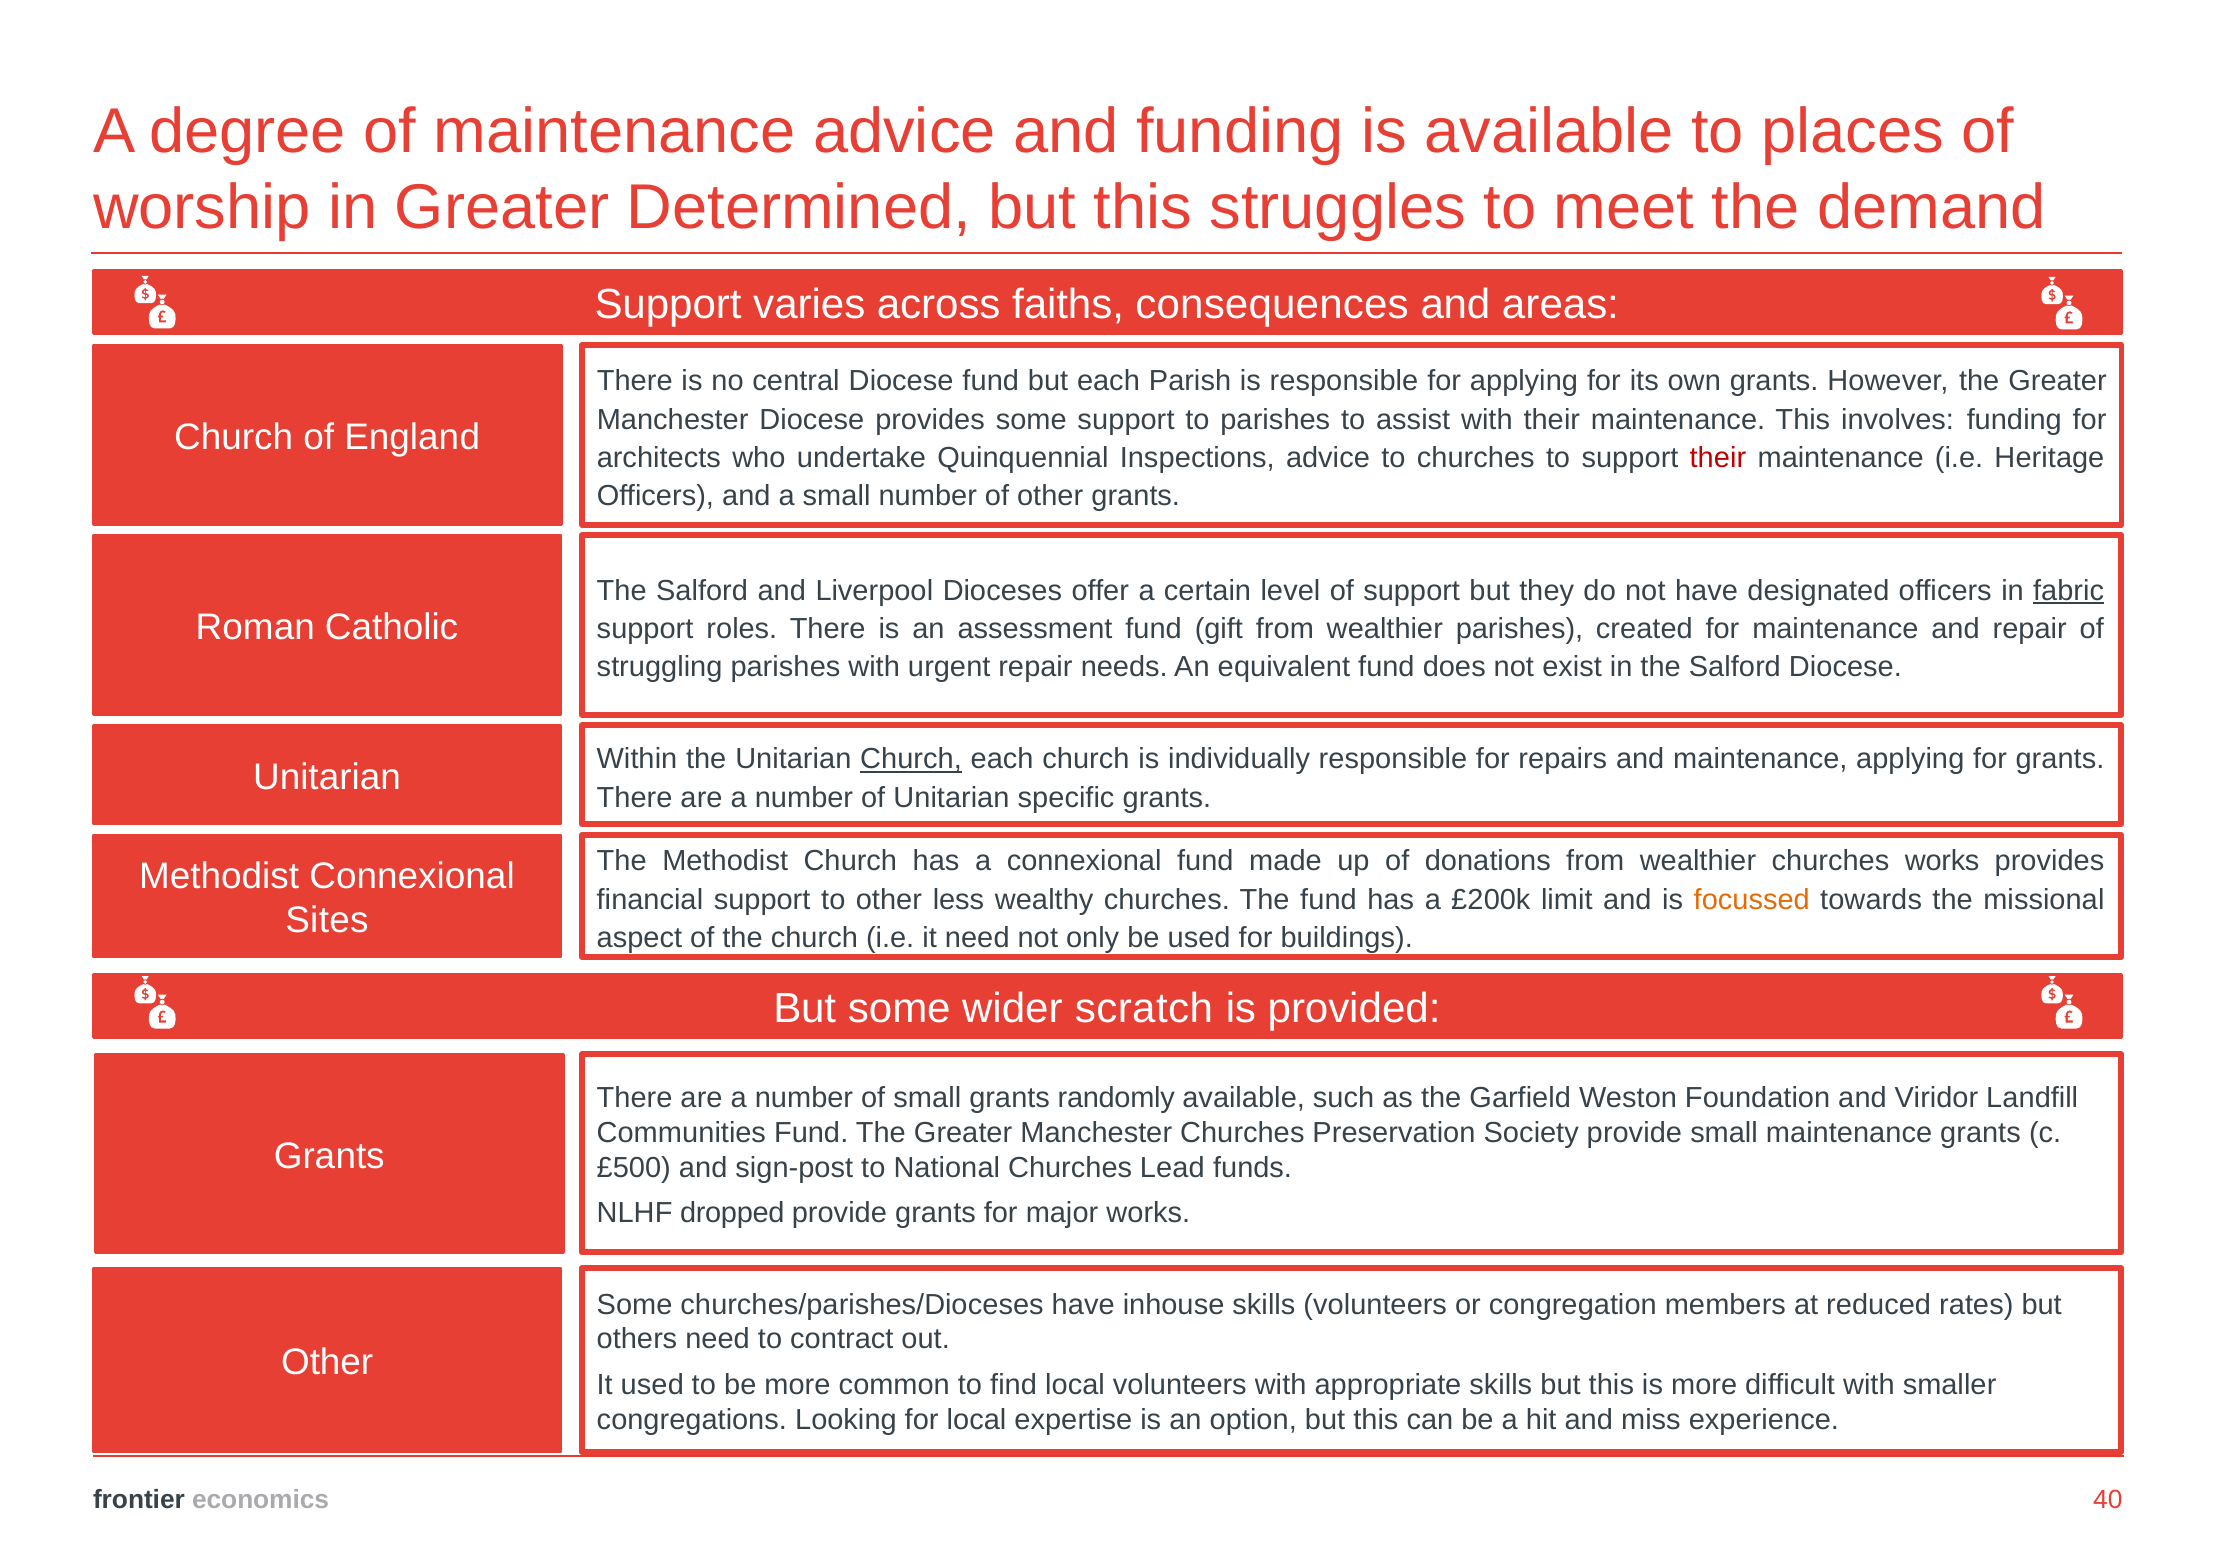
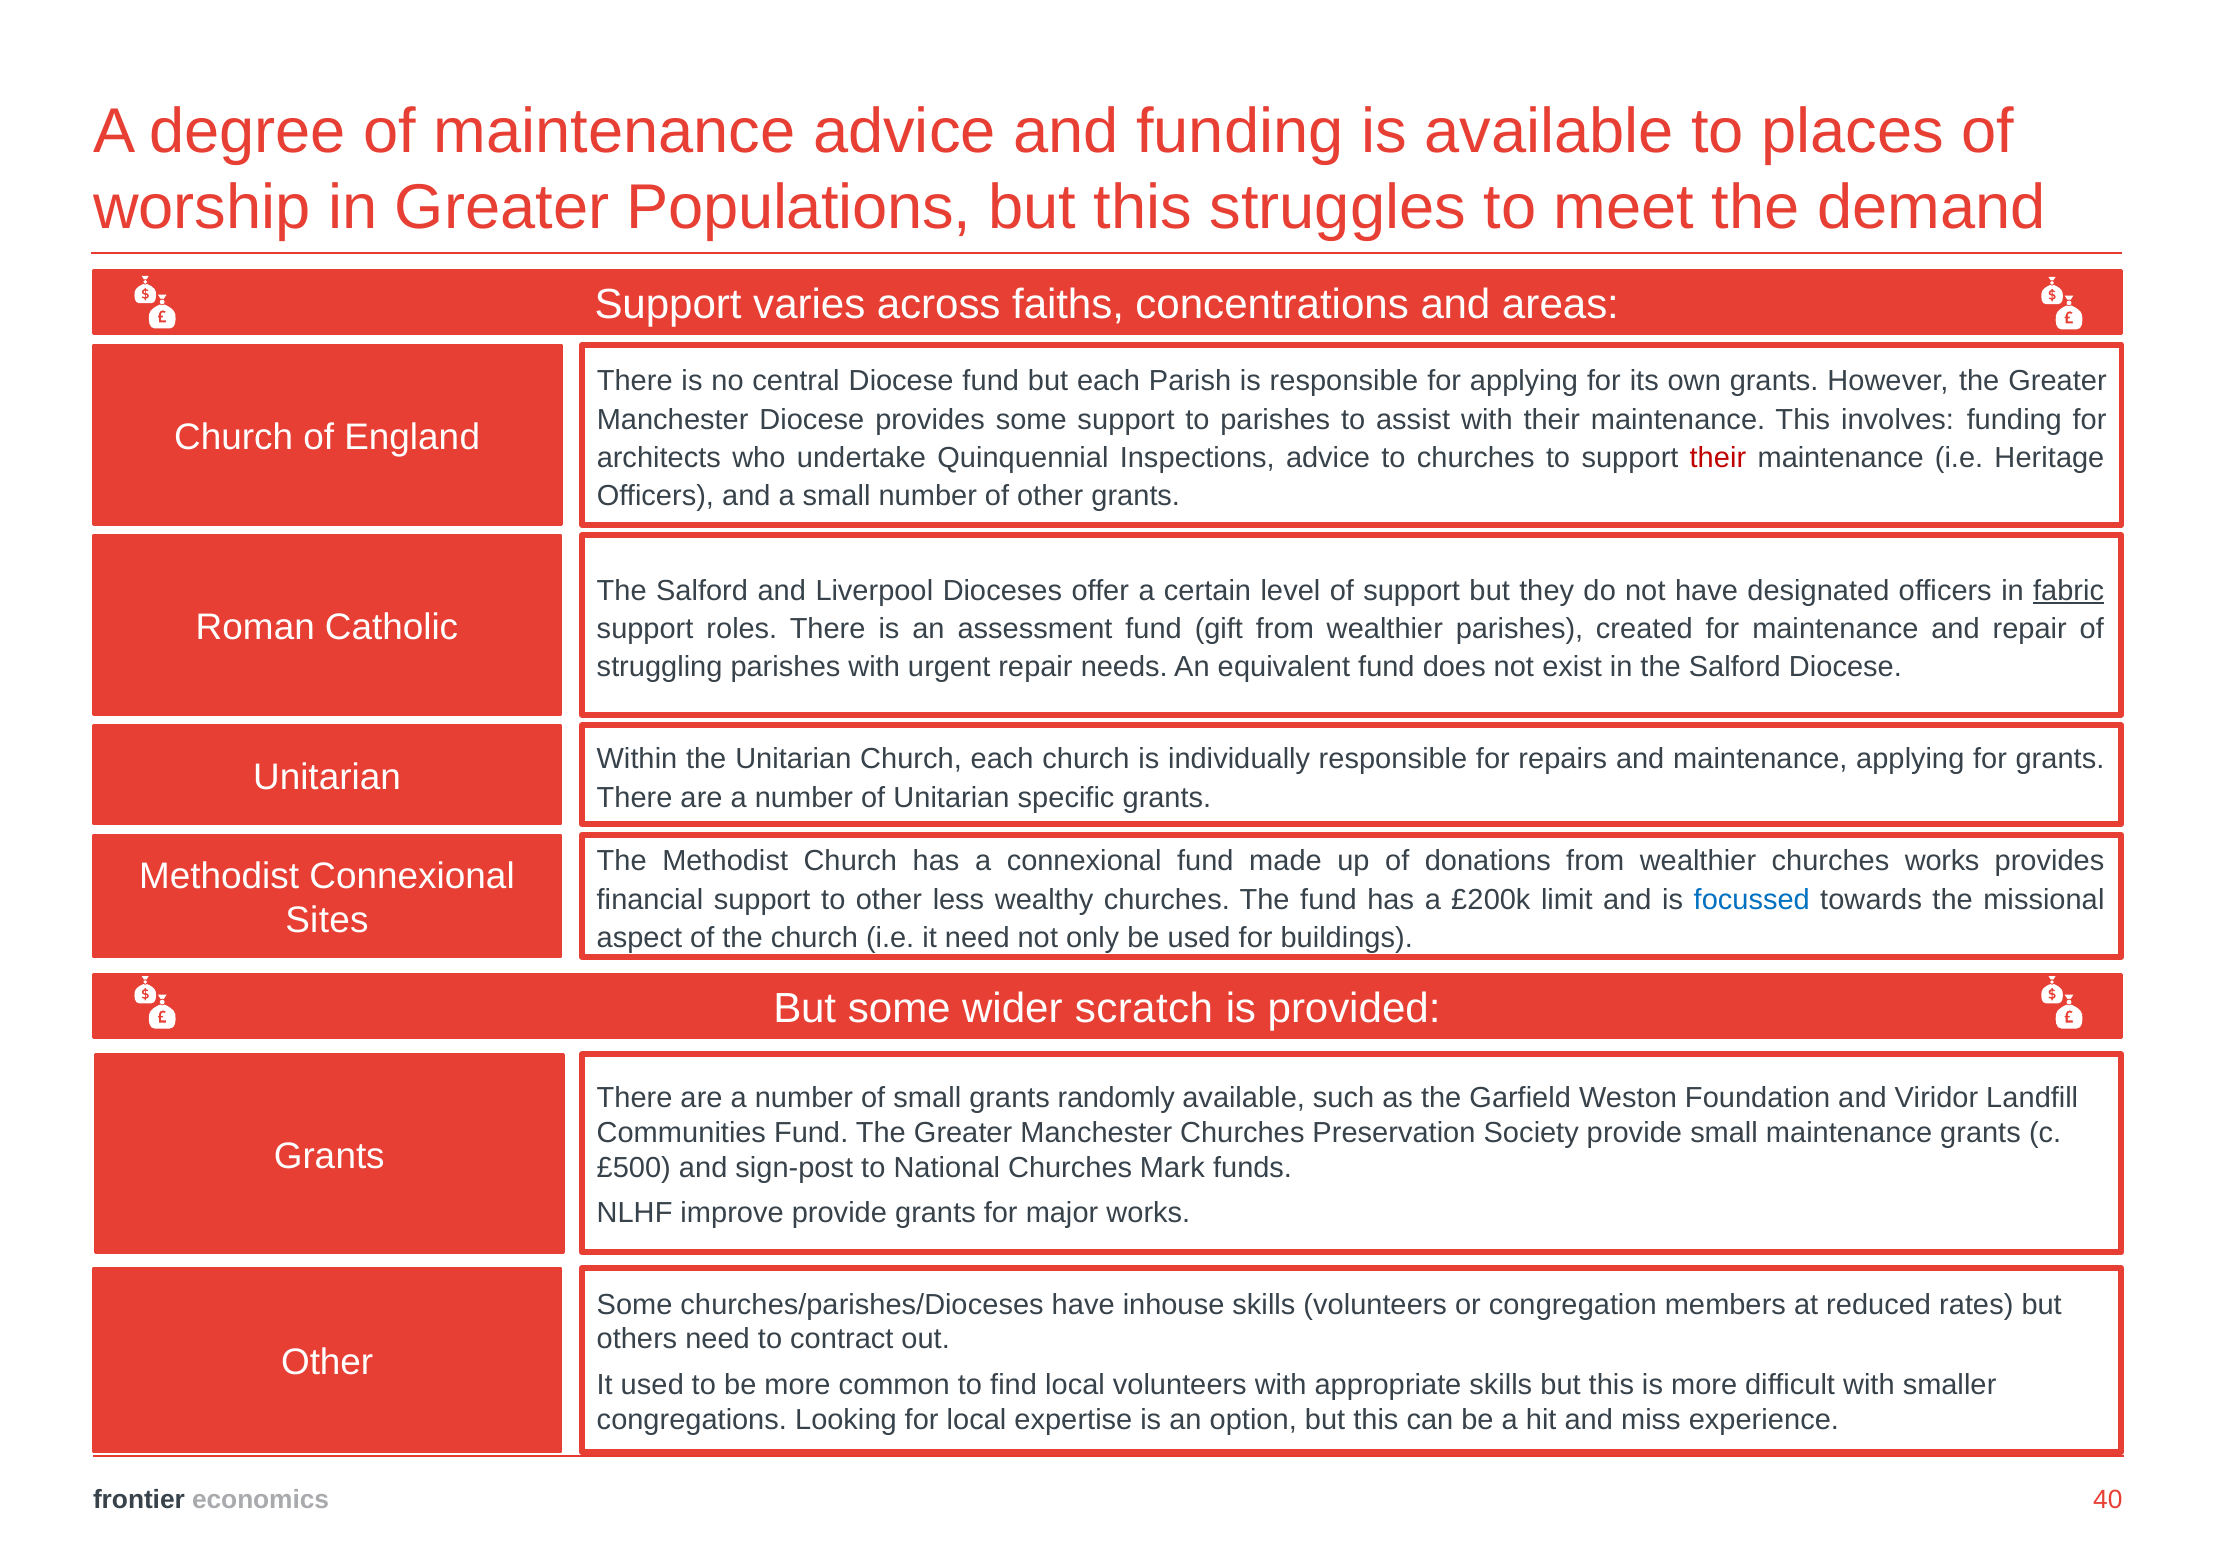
Determined: Determined -> Populations
consequences: consequences -> concentrations
Church at (911, 759) underline: present -> none
focussed colour: orange -> blue
Lead: Lead -> Mark
dropped: dropped -> improve
